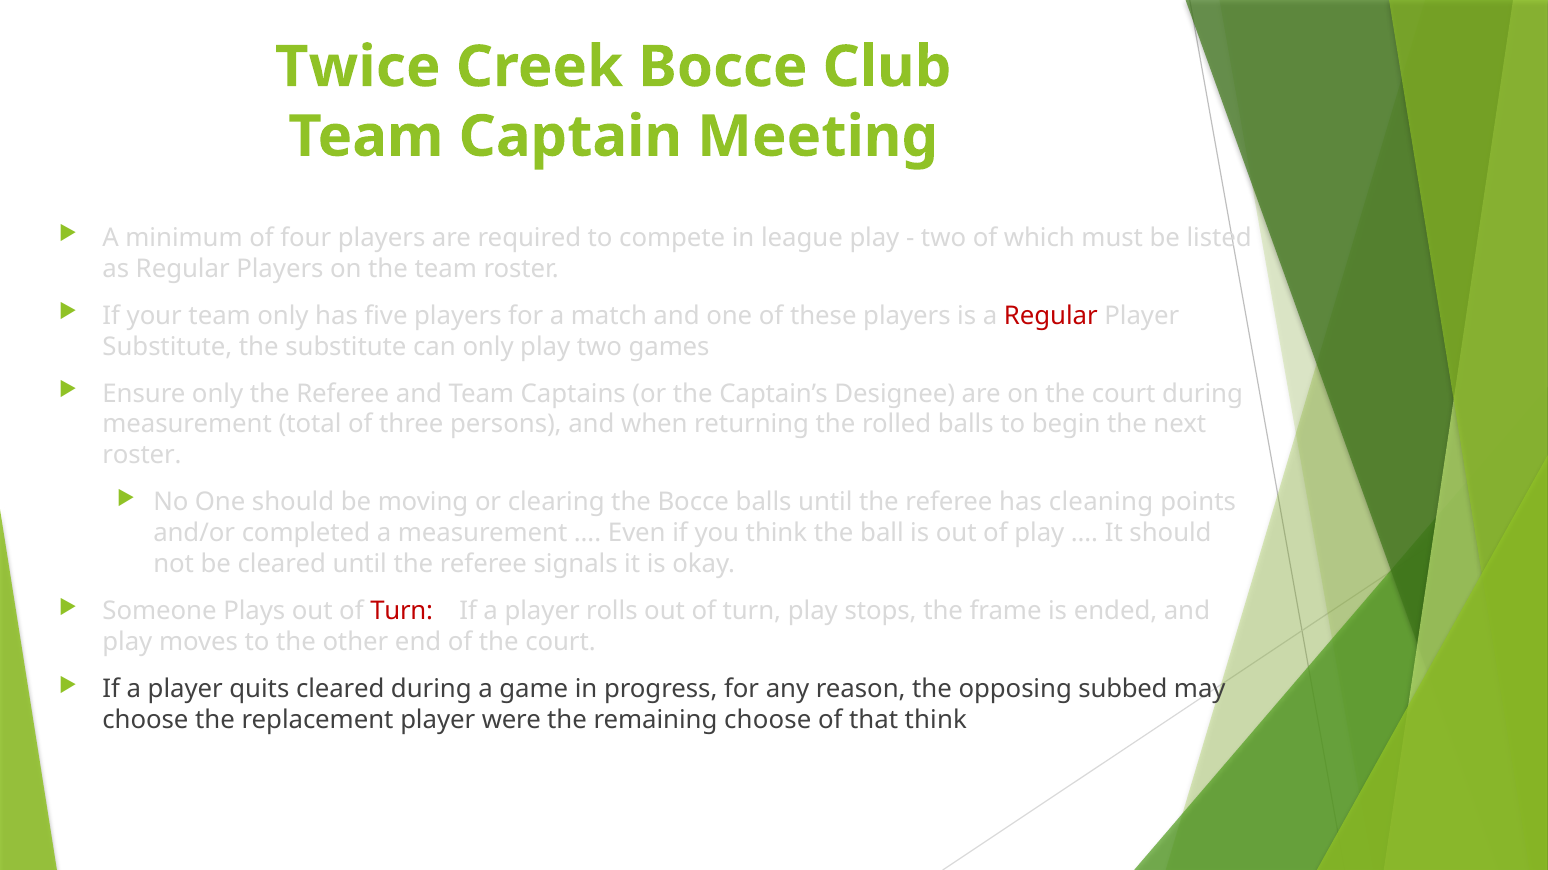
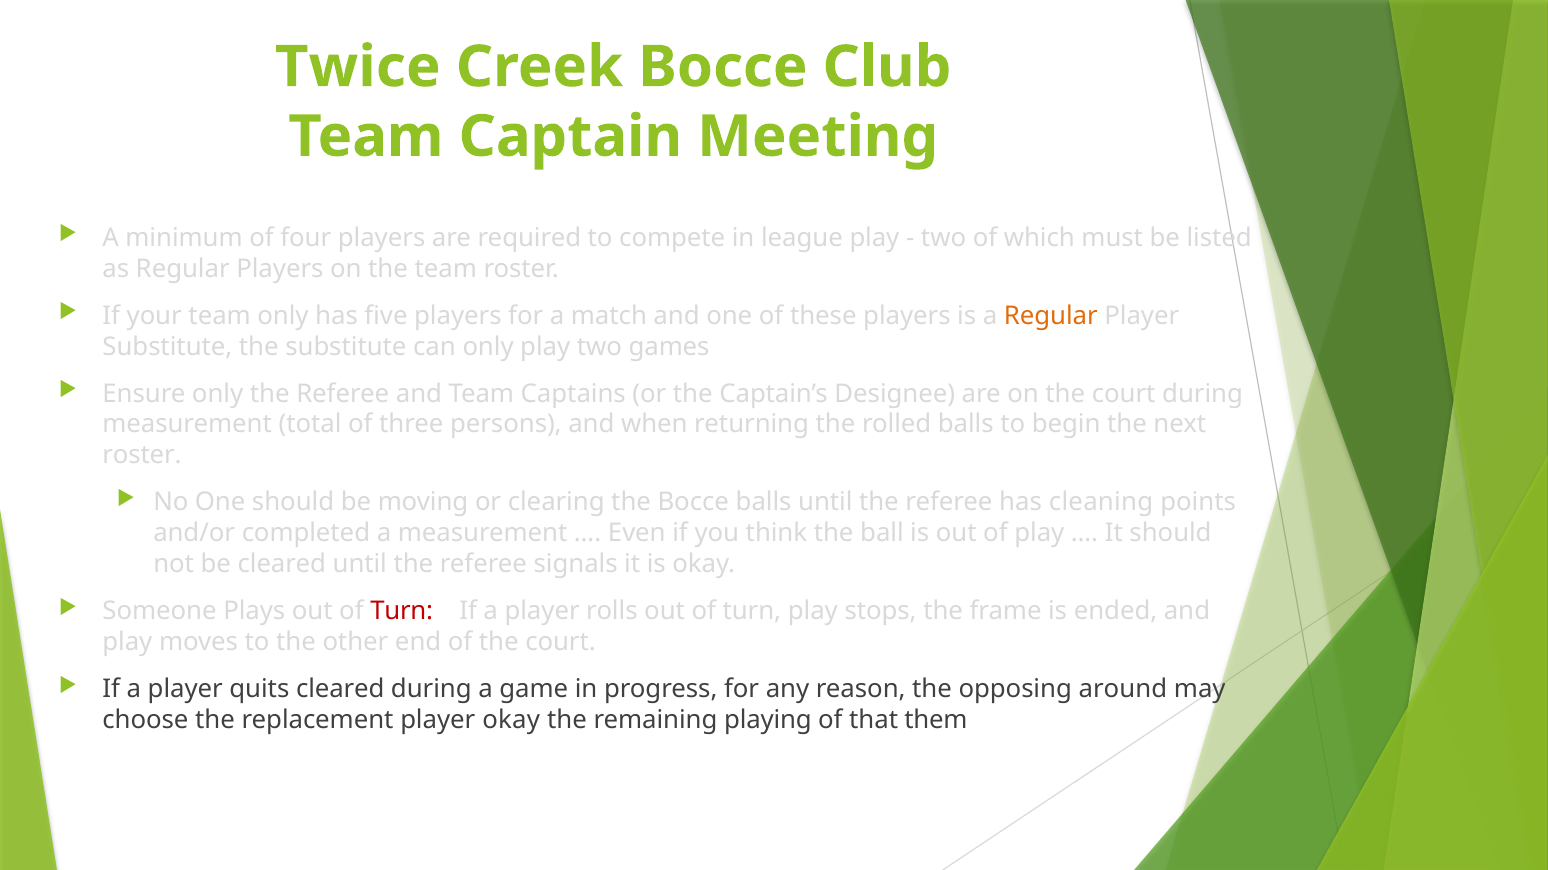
Regular at (1051, 316) colour: red -> orange
subbed: subbed -> around
player were: were -> okay
remaining choose: choose -> playing
that think: think -> them
